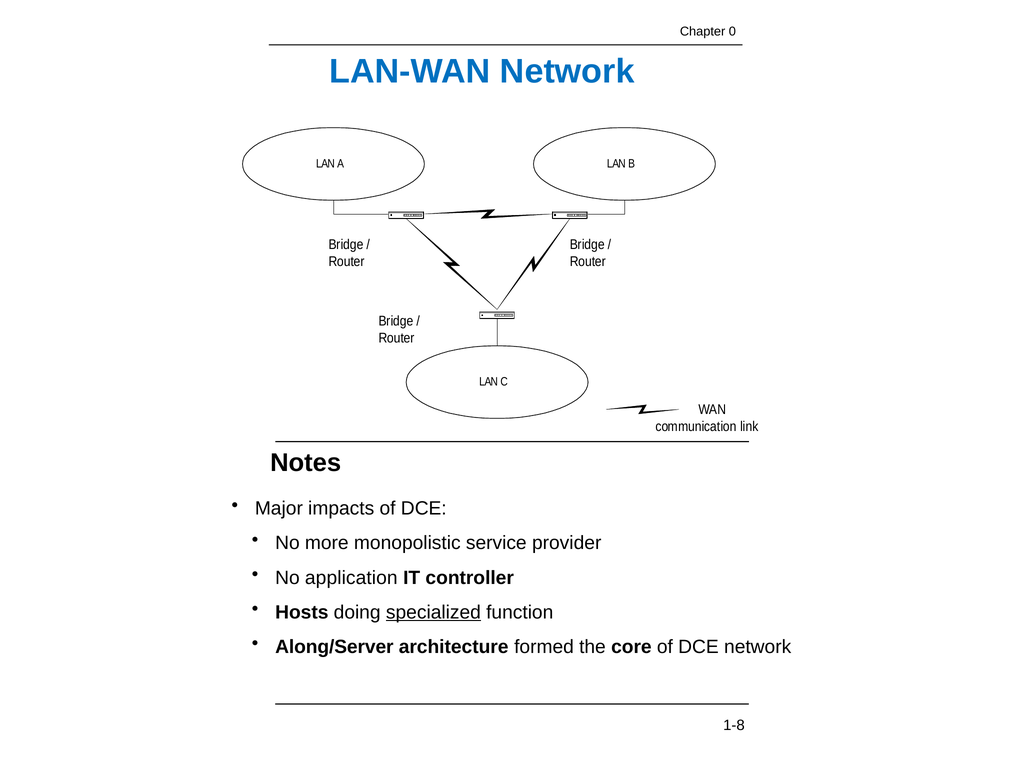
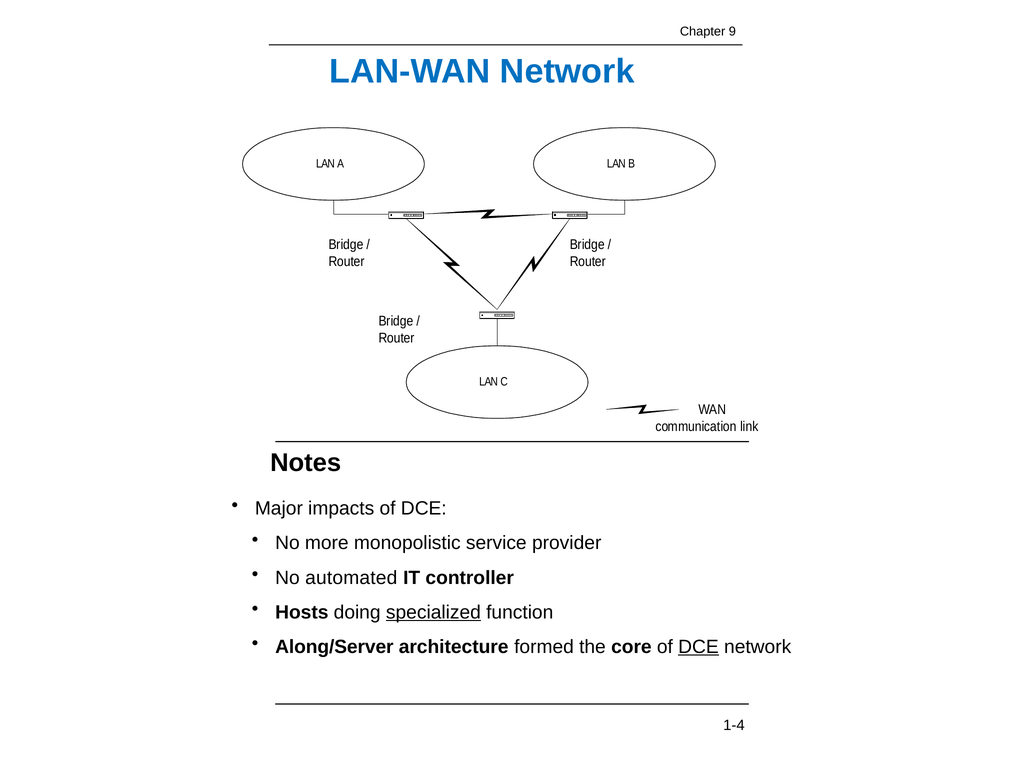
0: 0 -> 9
application: application -> automated
DCE at (698, 647) underline: none -> present
1-8: 1-8 -> 1-4
